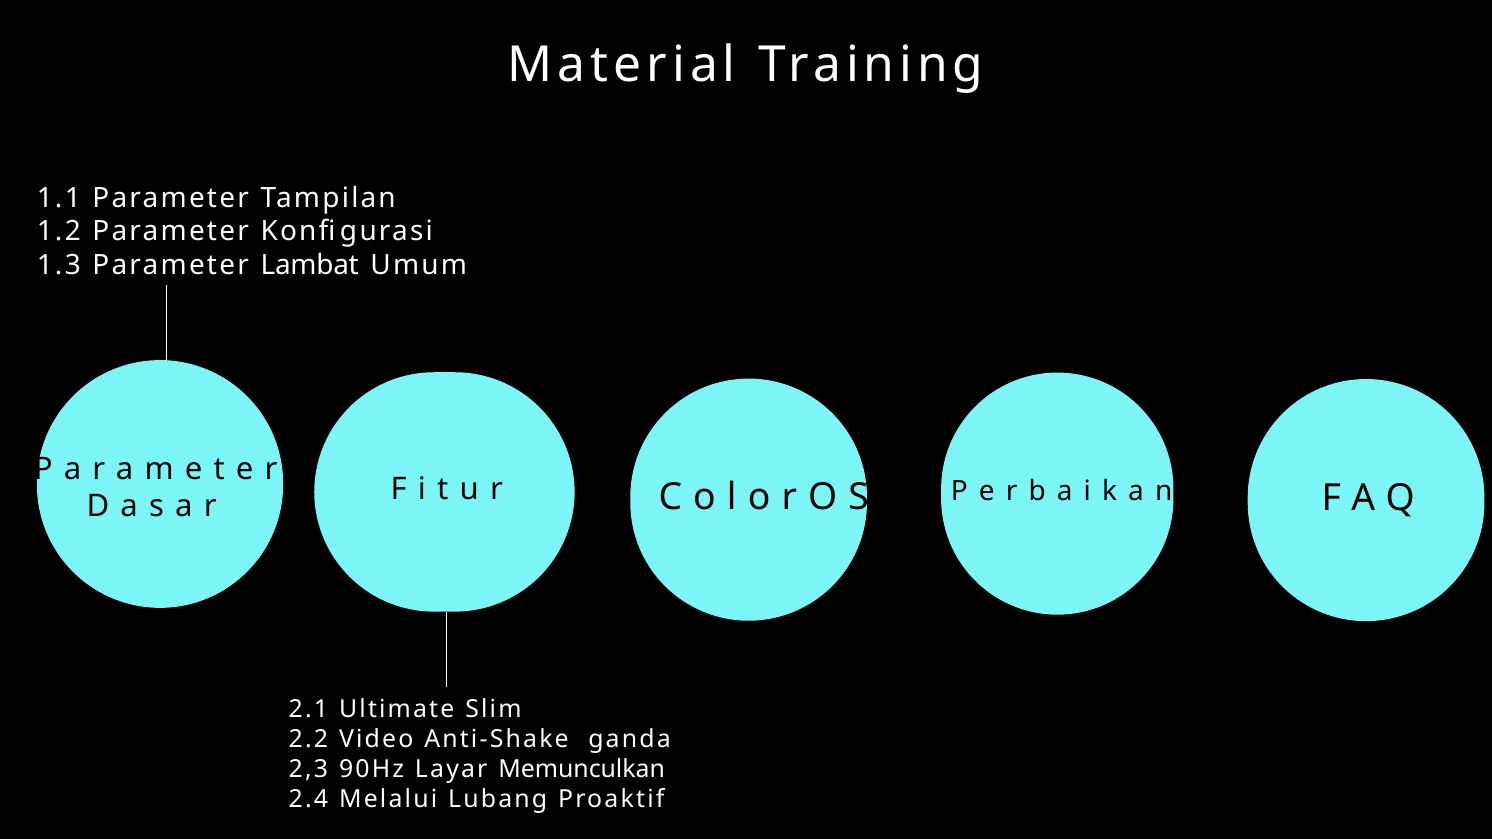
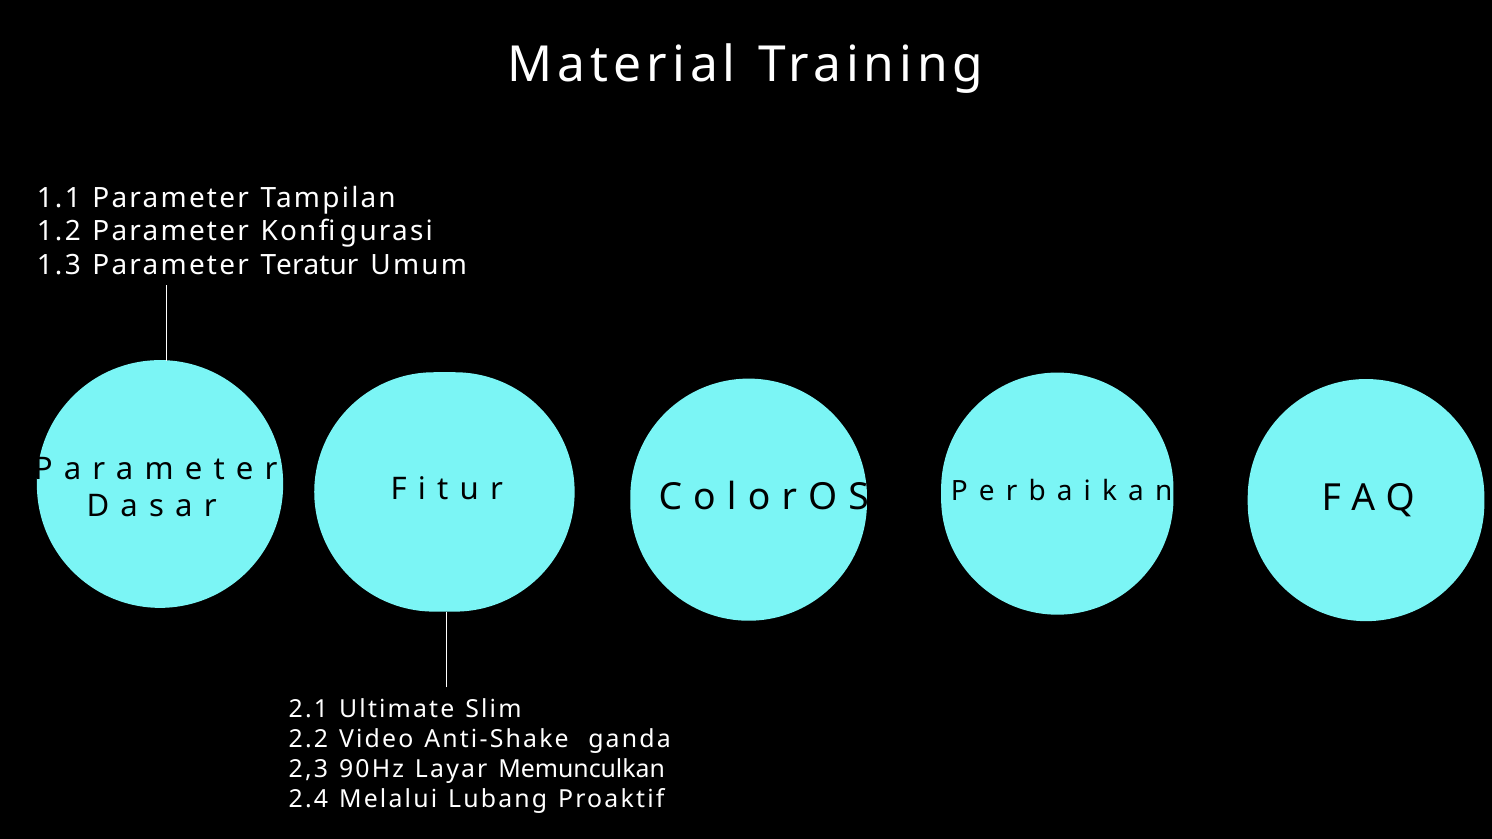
Lambat: Lambat -> Teratur
